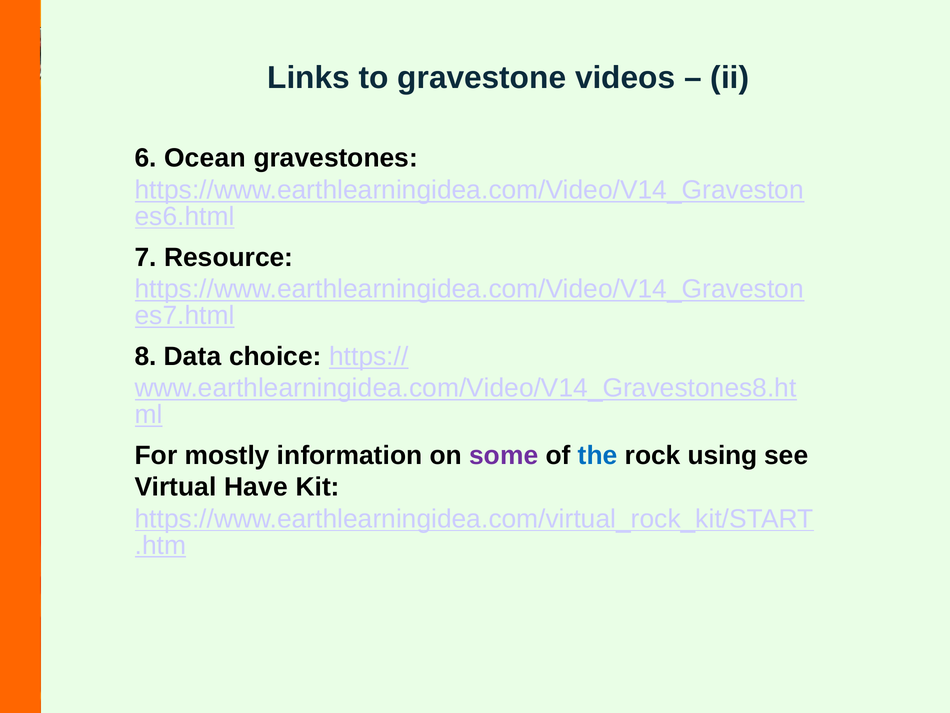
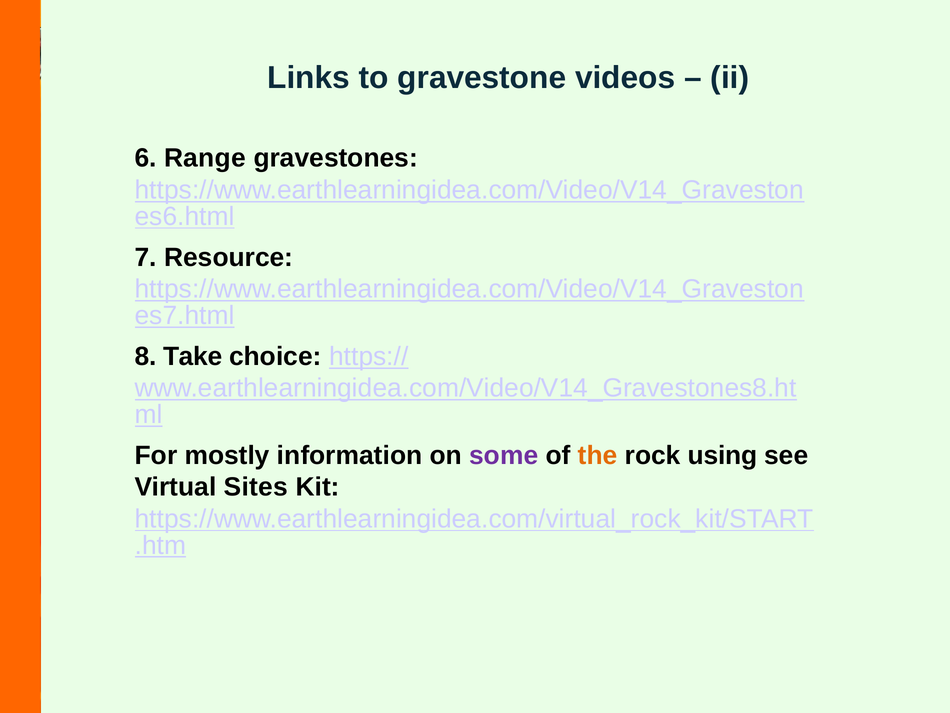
Ocean: Ocean -> Range
Data: Data -> Take
the colour: blue -> orange
Have: Have -> Sites
